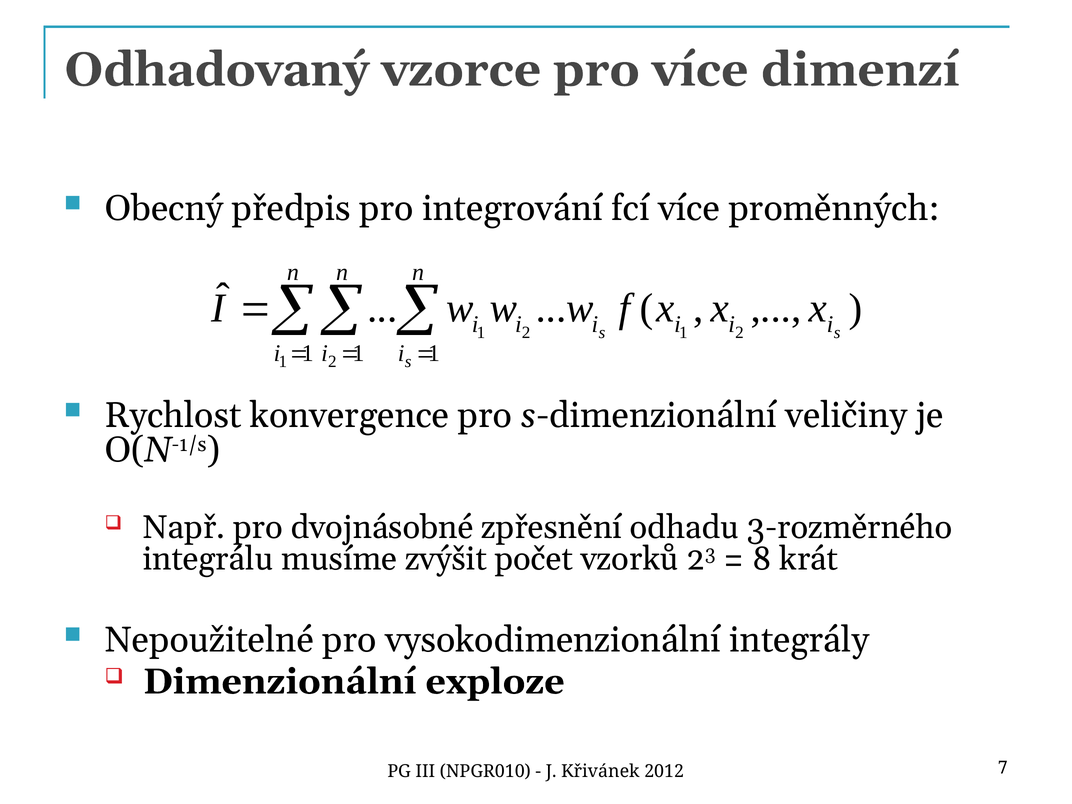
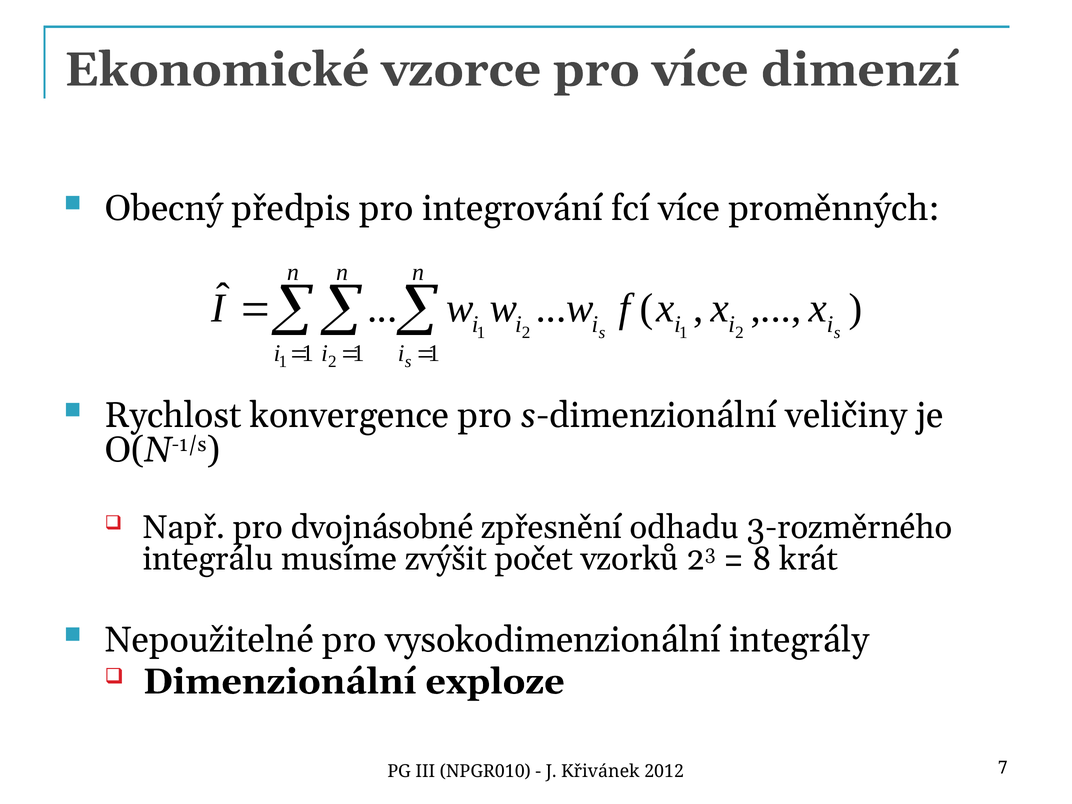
Odhadovaný: Odhadovaný -> Ekonomické
